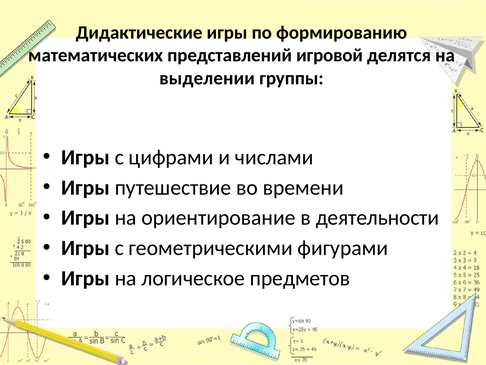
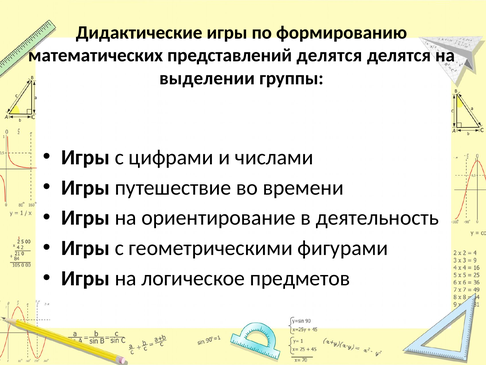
представлений игровой: игровой -> делятся
деятельности: деятельности -> деятельность
